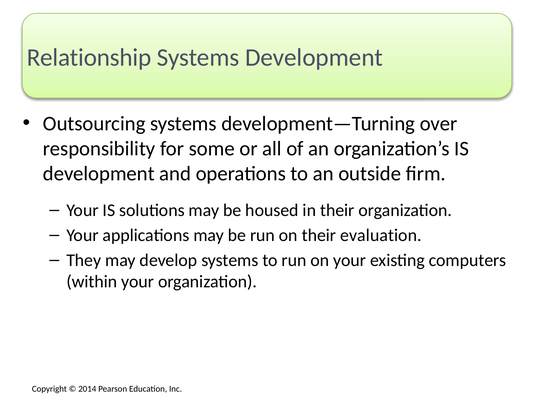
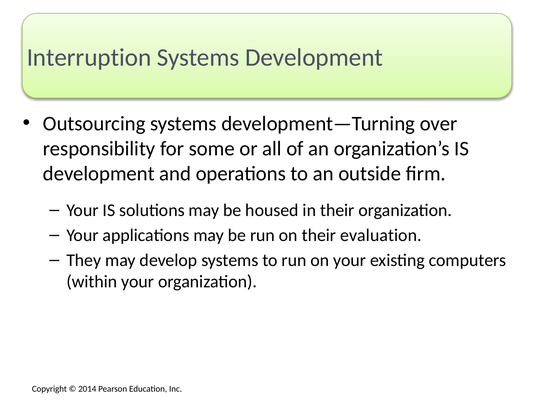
Relationship: Relationship -> Interruption
